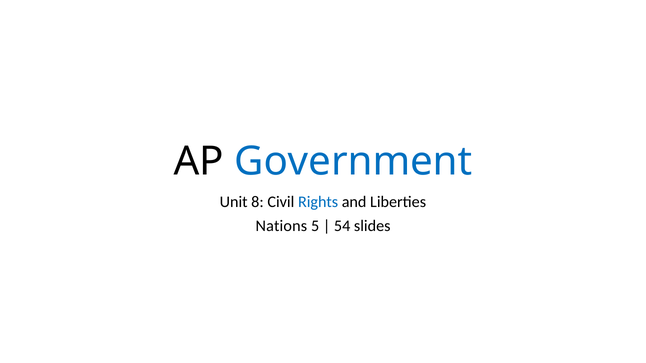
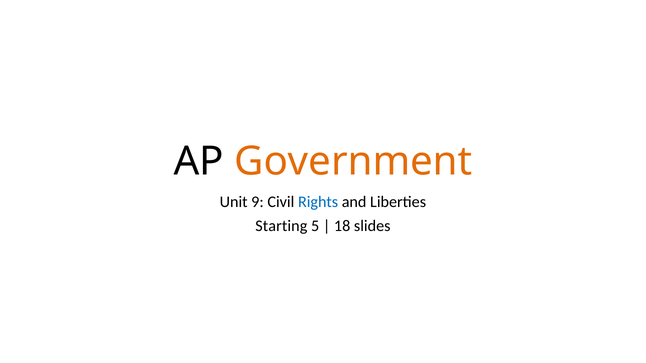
Government colour: blue -> orange
8: 8 -> 9
Nations: Nations -> Starting
54: 54 -> 18
